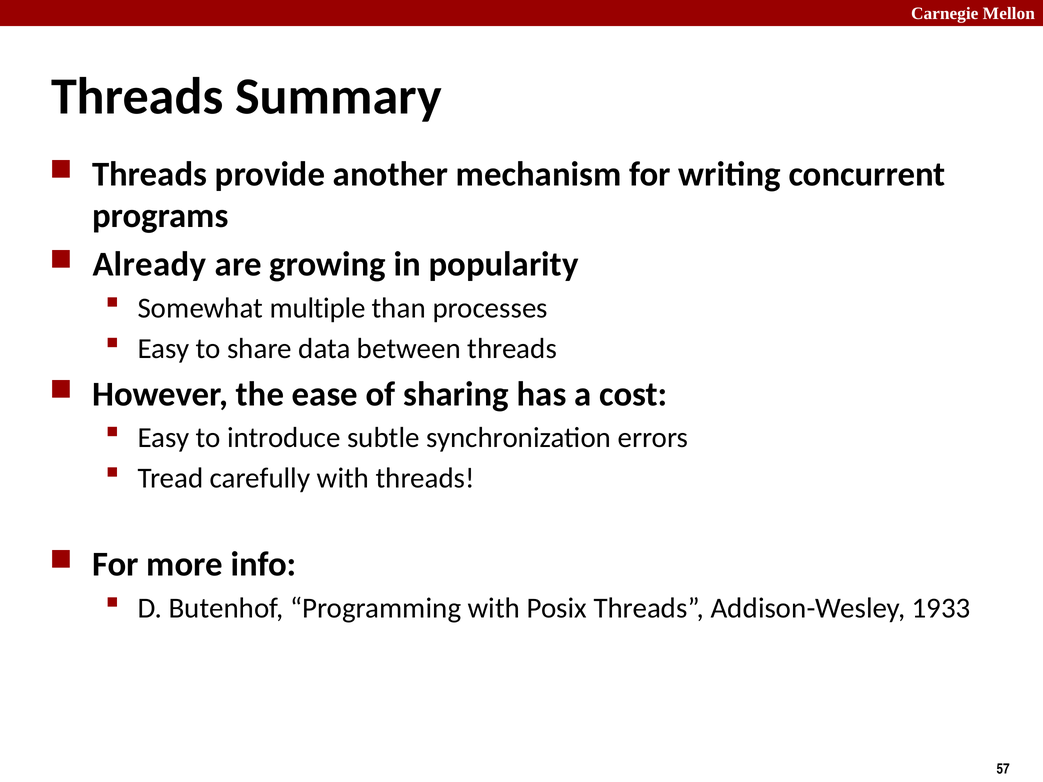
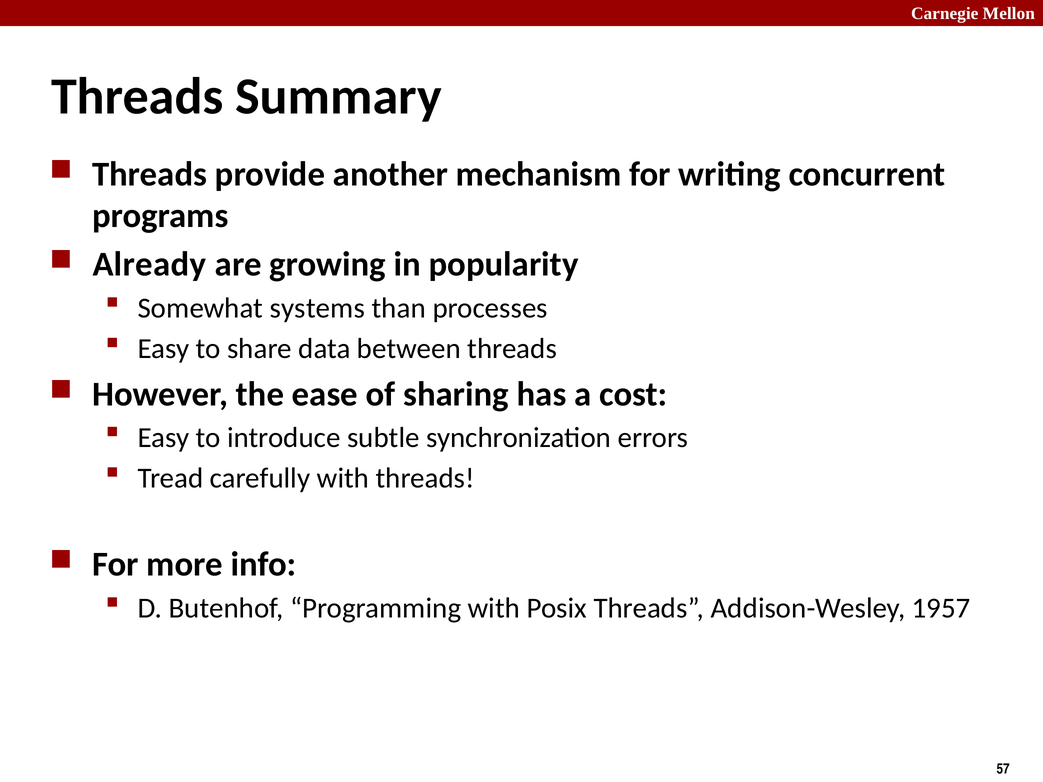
multiple: multiple -> systems
1933: 1933 -> 1957
